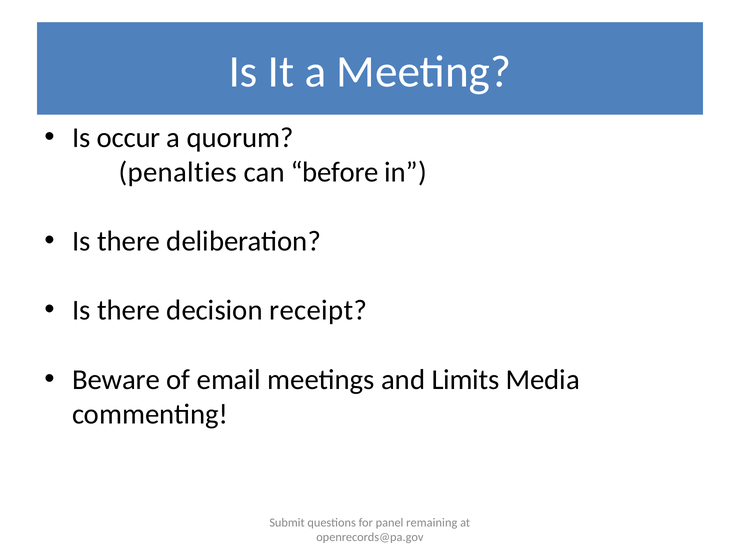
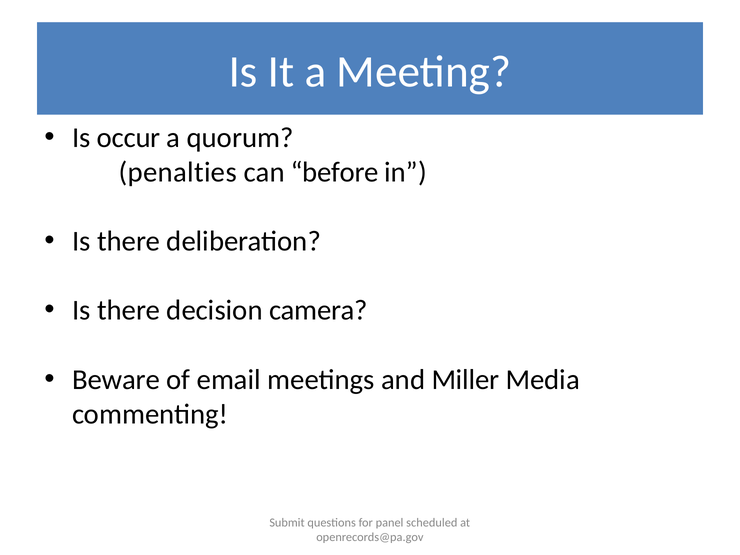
receipt: receipt -> camera
Limits: Limits -> Miller
remaining: remaining -> scheduled
